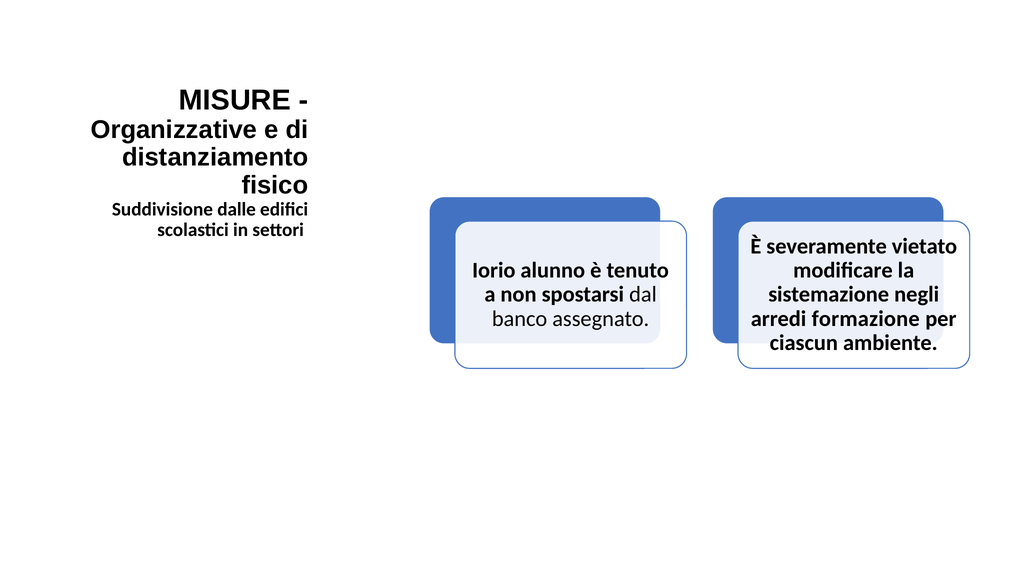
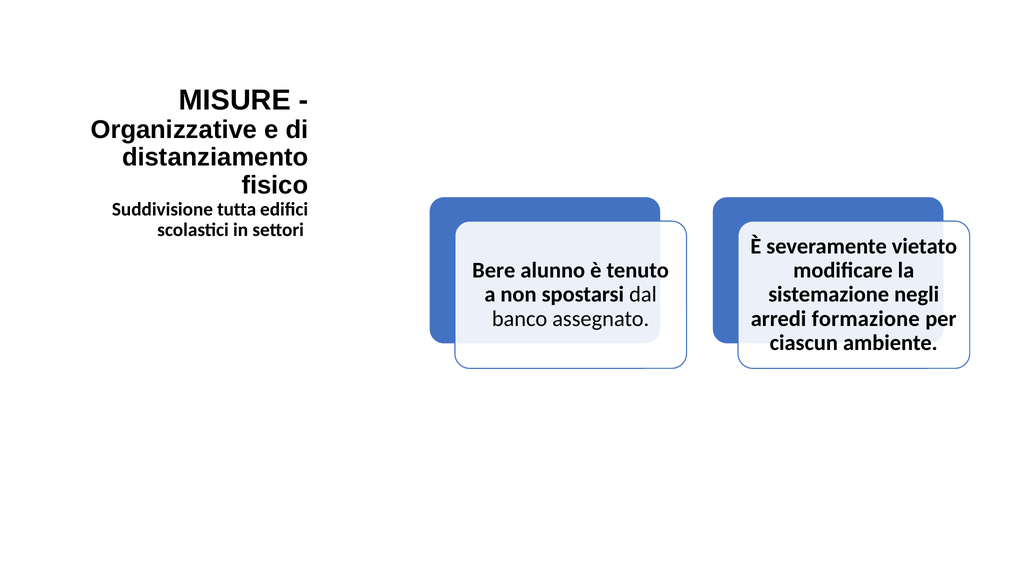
dalle: dalle -> tutta
Iorio: Iorio -> Bere
